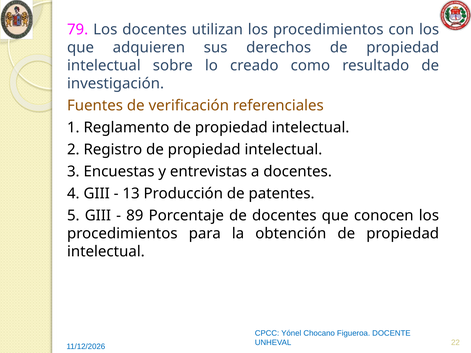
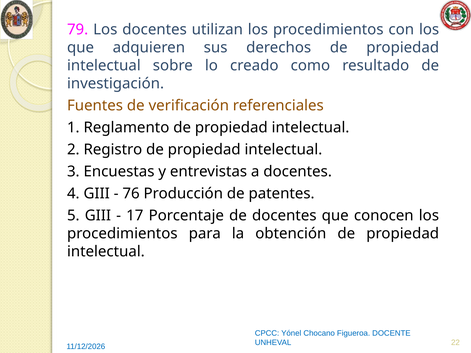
13: 13 -> 76
89: 89 -> 17
